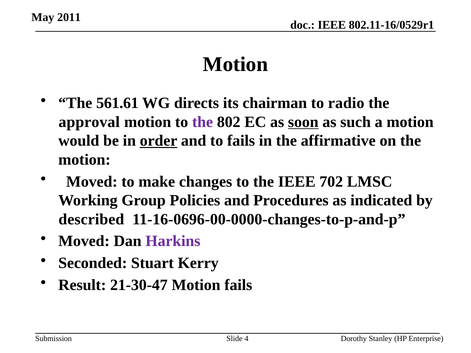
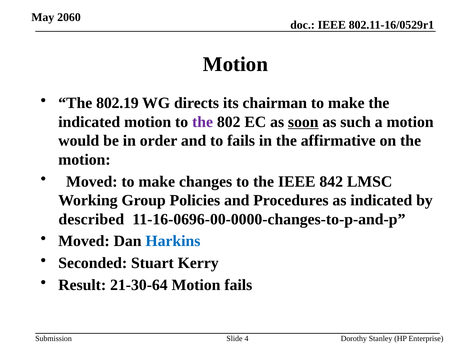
2011: 2011 -> 2060
561.61: 561.61 -> 802.19
chairman to radio: radio -> make
approval at (89, 122): approval -> indicated
order underline: present -> none
702: 702 -> 842
Harkins colour: purple -> blue
21-30-47: 21-30-47 -> 21-30-64
